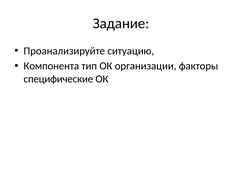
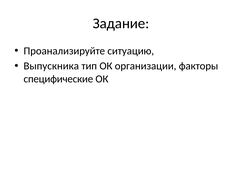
Компонента: Компонента -> Выпускника
